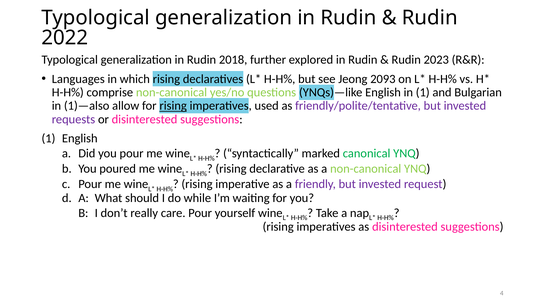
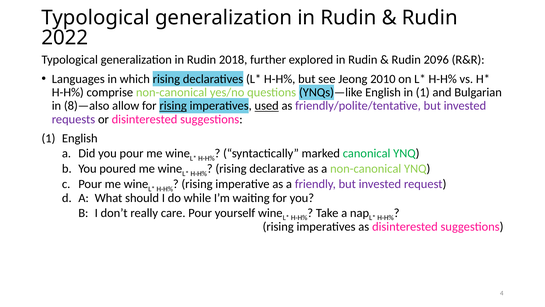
2023: 2023 -> 2096
2093: 2093 -> 2010
1)—also: 1)—also -> 8)—also
used underline: none -> present
